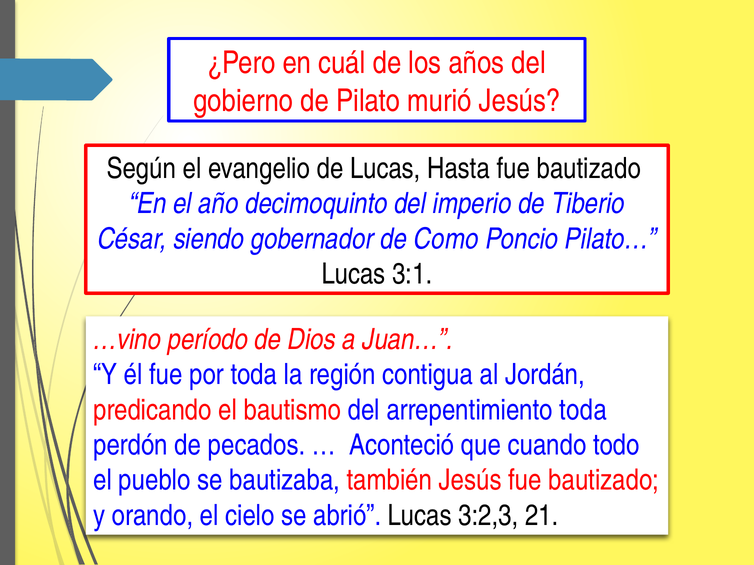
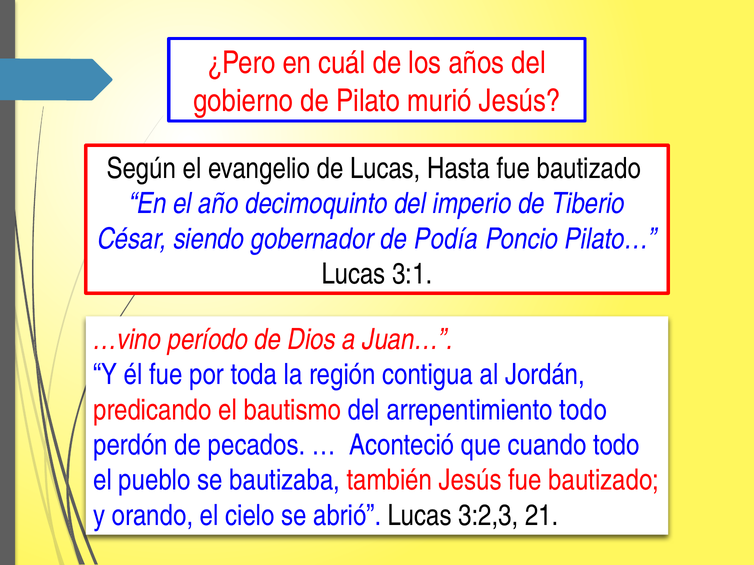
Como: Como -> Podía
arrepentimiento toda: toda -> todo
